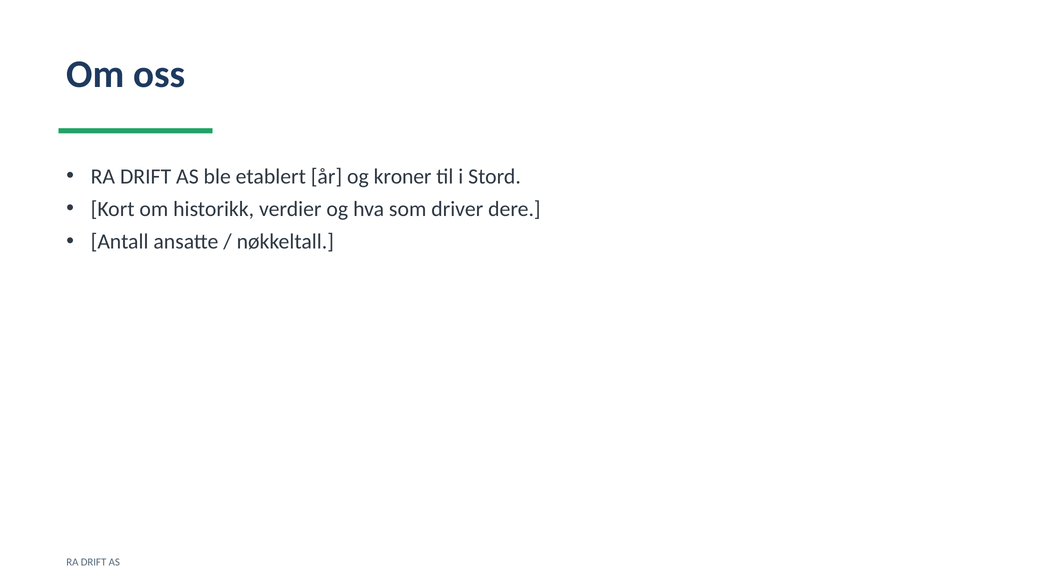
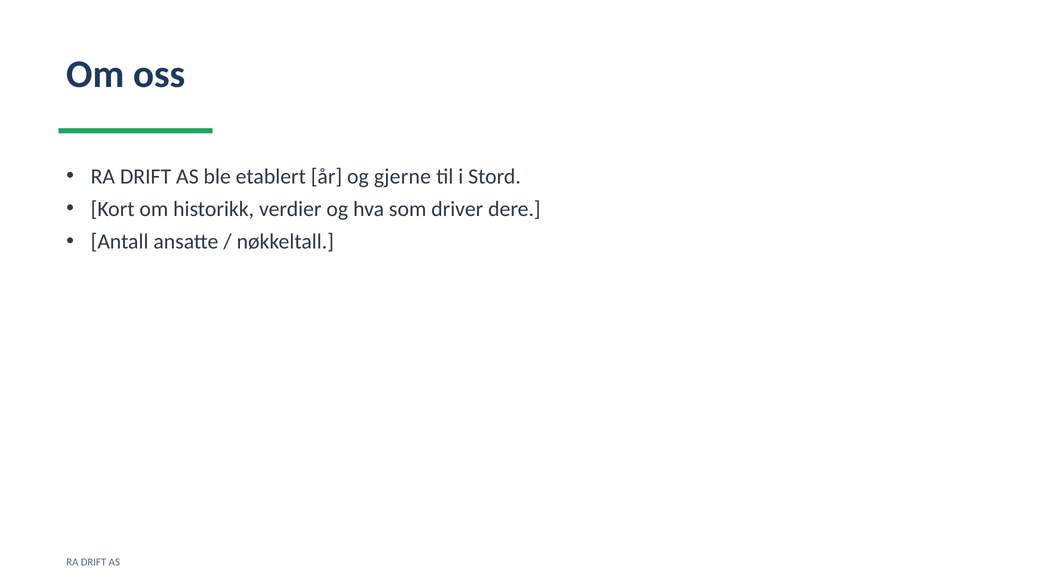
kroner: kroner -> gjerne
